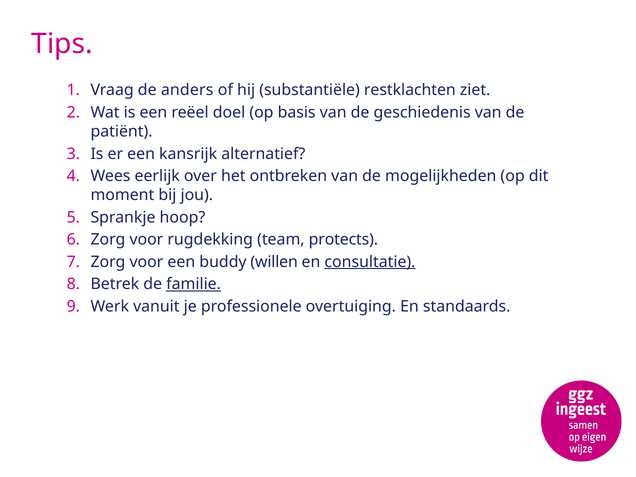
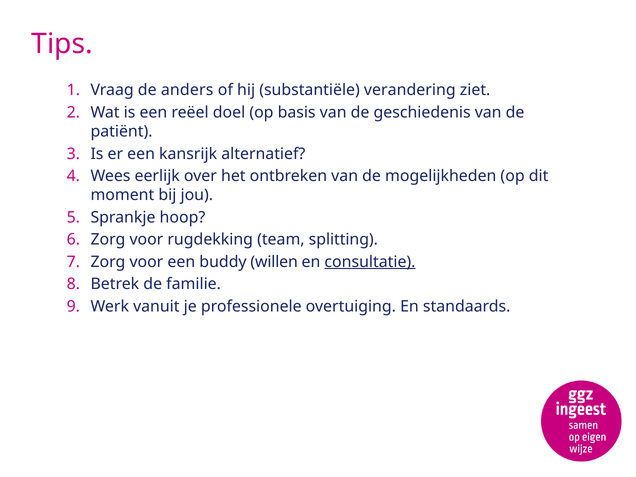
restklachten: restklachten -> verandering
protects: protects -> splitting
familie underline: present -> none
